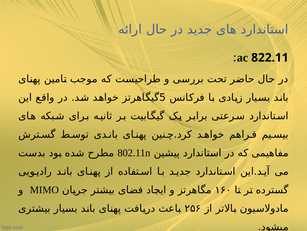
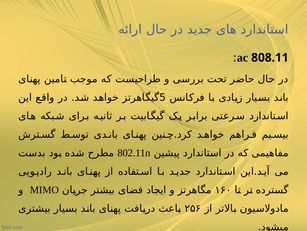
822.11: 822.11 -> 808.11
